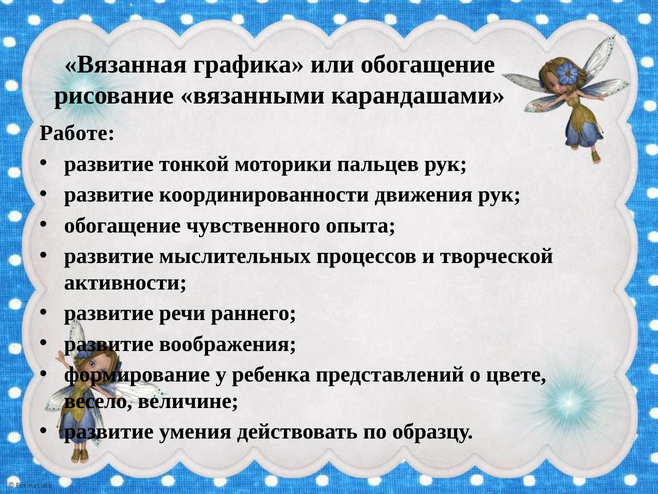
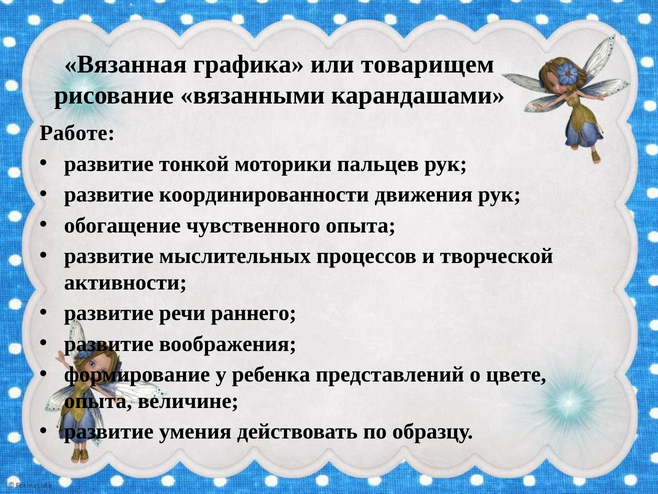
или обогащение: обогащение -> товарищем
весело at (98, 401): весело -> опыта
